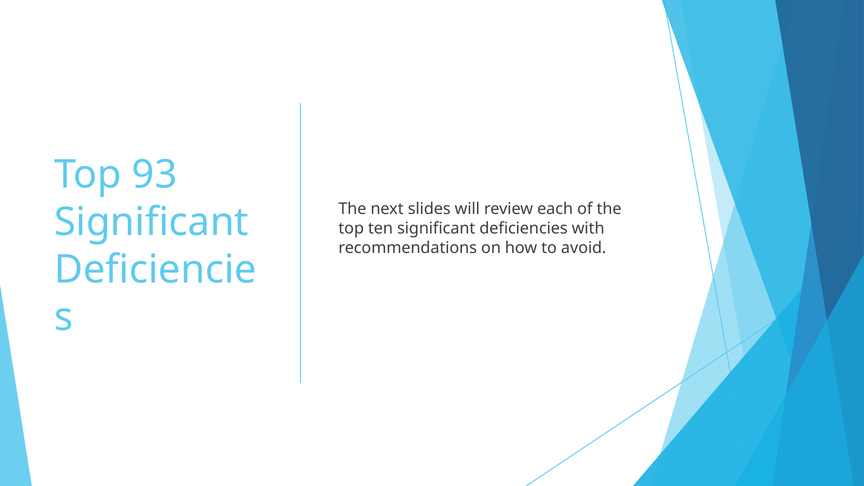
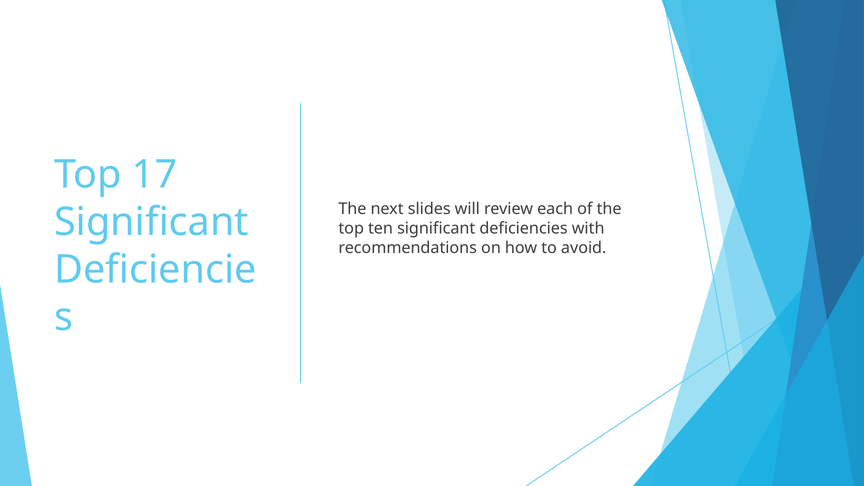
93: 93 -> 17
